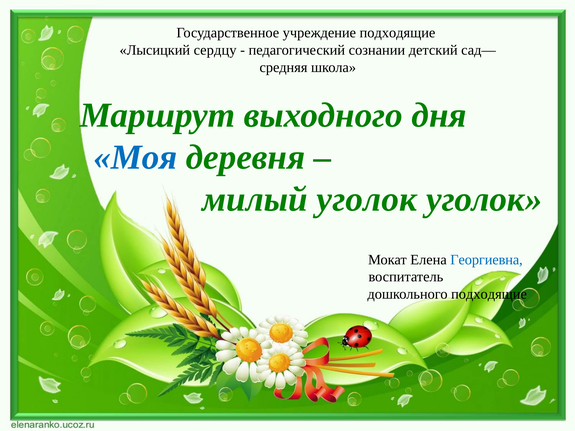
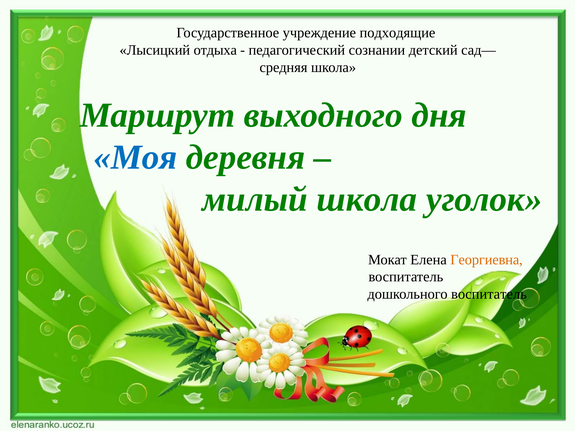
сердцу: сердцу -> отдыха
милый уголок: уголок -> школа
Георгиевна colour: blue -> orange
дошкольного подходящие: подходящие -> воспитатель
